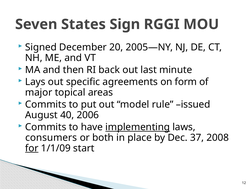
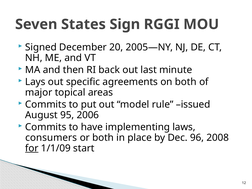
on form: form -> both
40: 40 -> 95
implementing underline: present -> none
37: 37 -> 96
